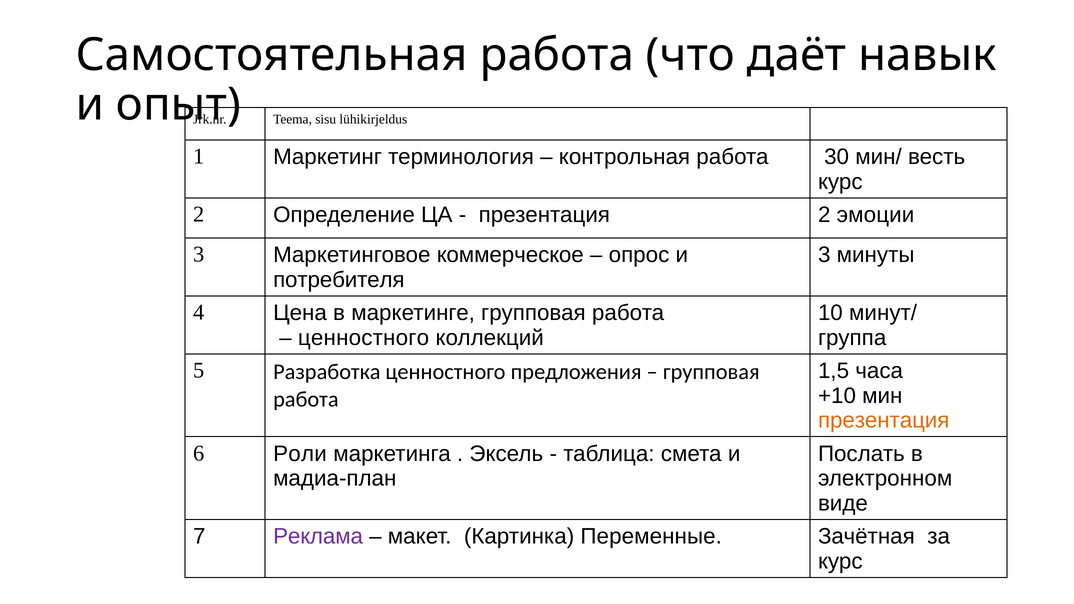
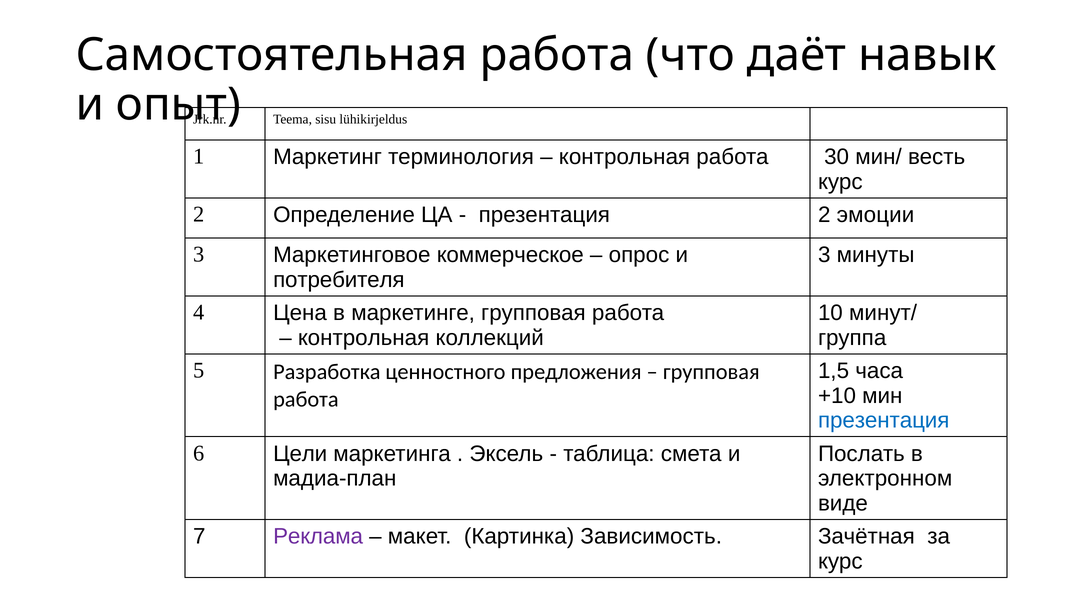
ценностного at (364, 338): ценностного -> контрольная
презентация at (884, 421) colour: orange -> blue
Роли: Роли -> Цели
Переменные: Переменные -> Зависимость
